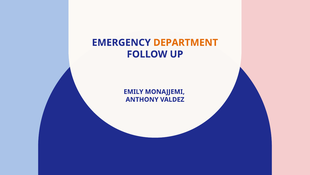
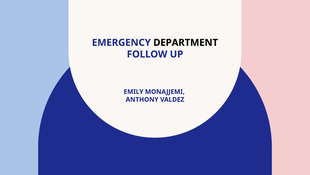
DEPARTMENT colour: orange -> black
